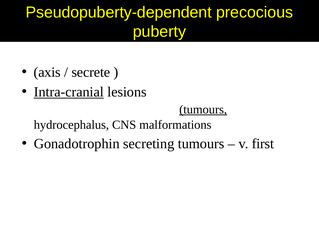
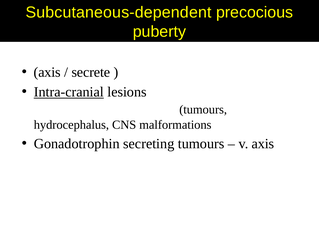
Pseudopuberty-dependent: Pseudopuberty-dependent -> Subcutaneous-dependent
tumours at (203, 110) underline: present -> none
v first: first -> axis
